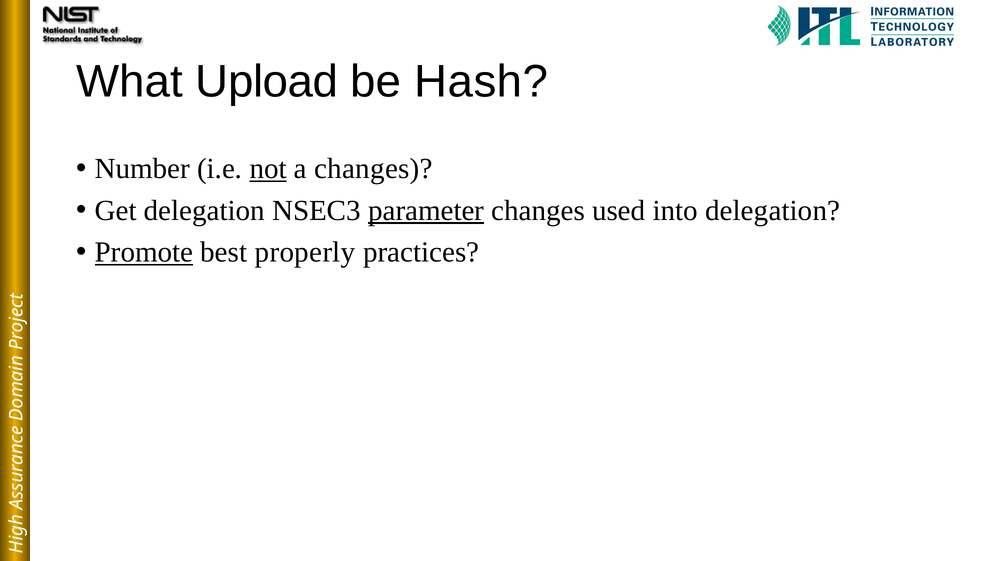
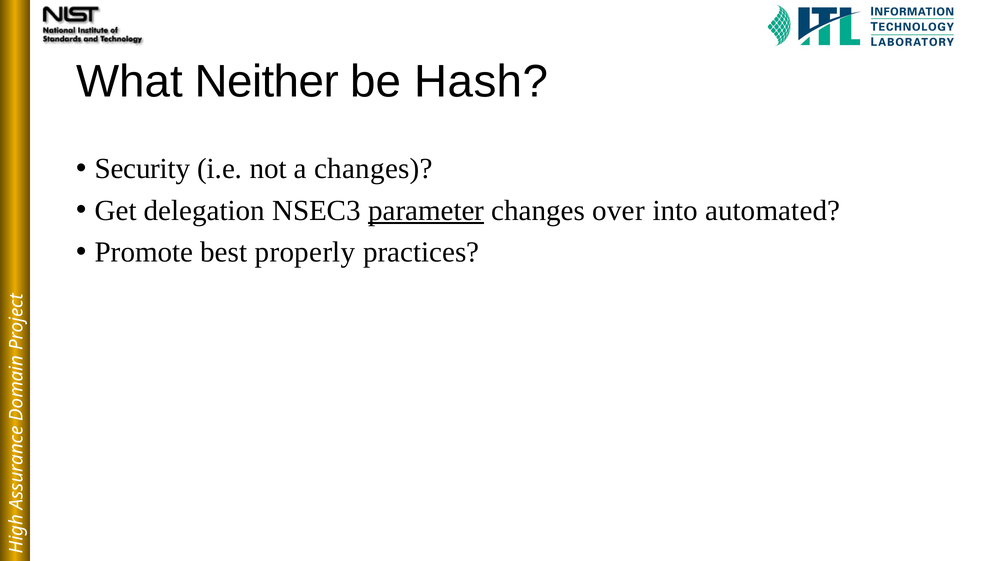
Upload: Upload -> Neither
Number: Number -> Security
not underline: present -> none
used: used -> over
into delegation: delegation -> automated
Promote underline: present -> none
